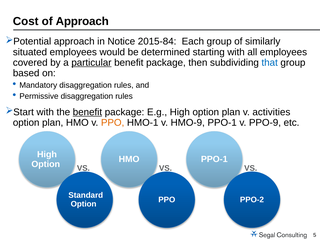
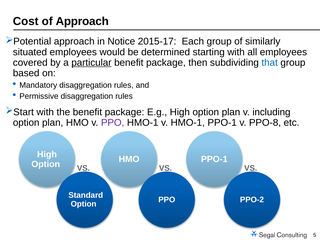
2015-84: 2015-84 -> 2015-17
benefit at (87, 112) underline: present -> none
activities: activities -> including
PPO at (113, 123) colour: orange -> purple
v HMO-9: HMO-9 -> HMO-1
PPO-9: PPO-9 -> PPO-8
